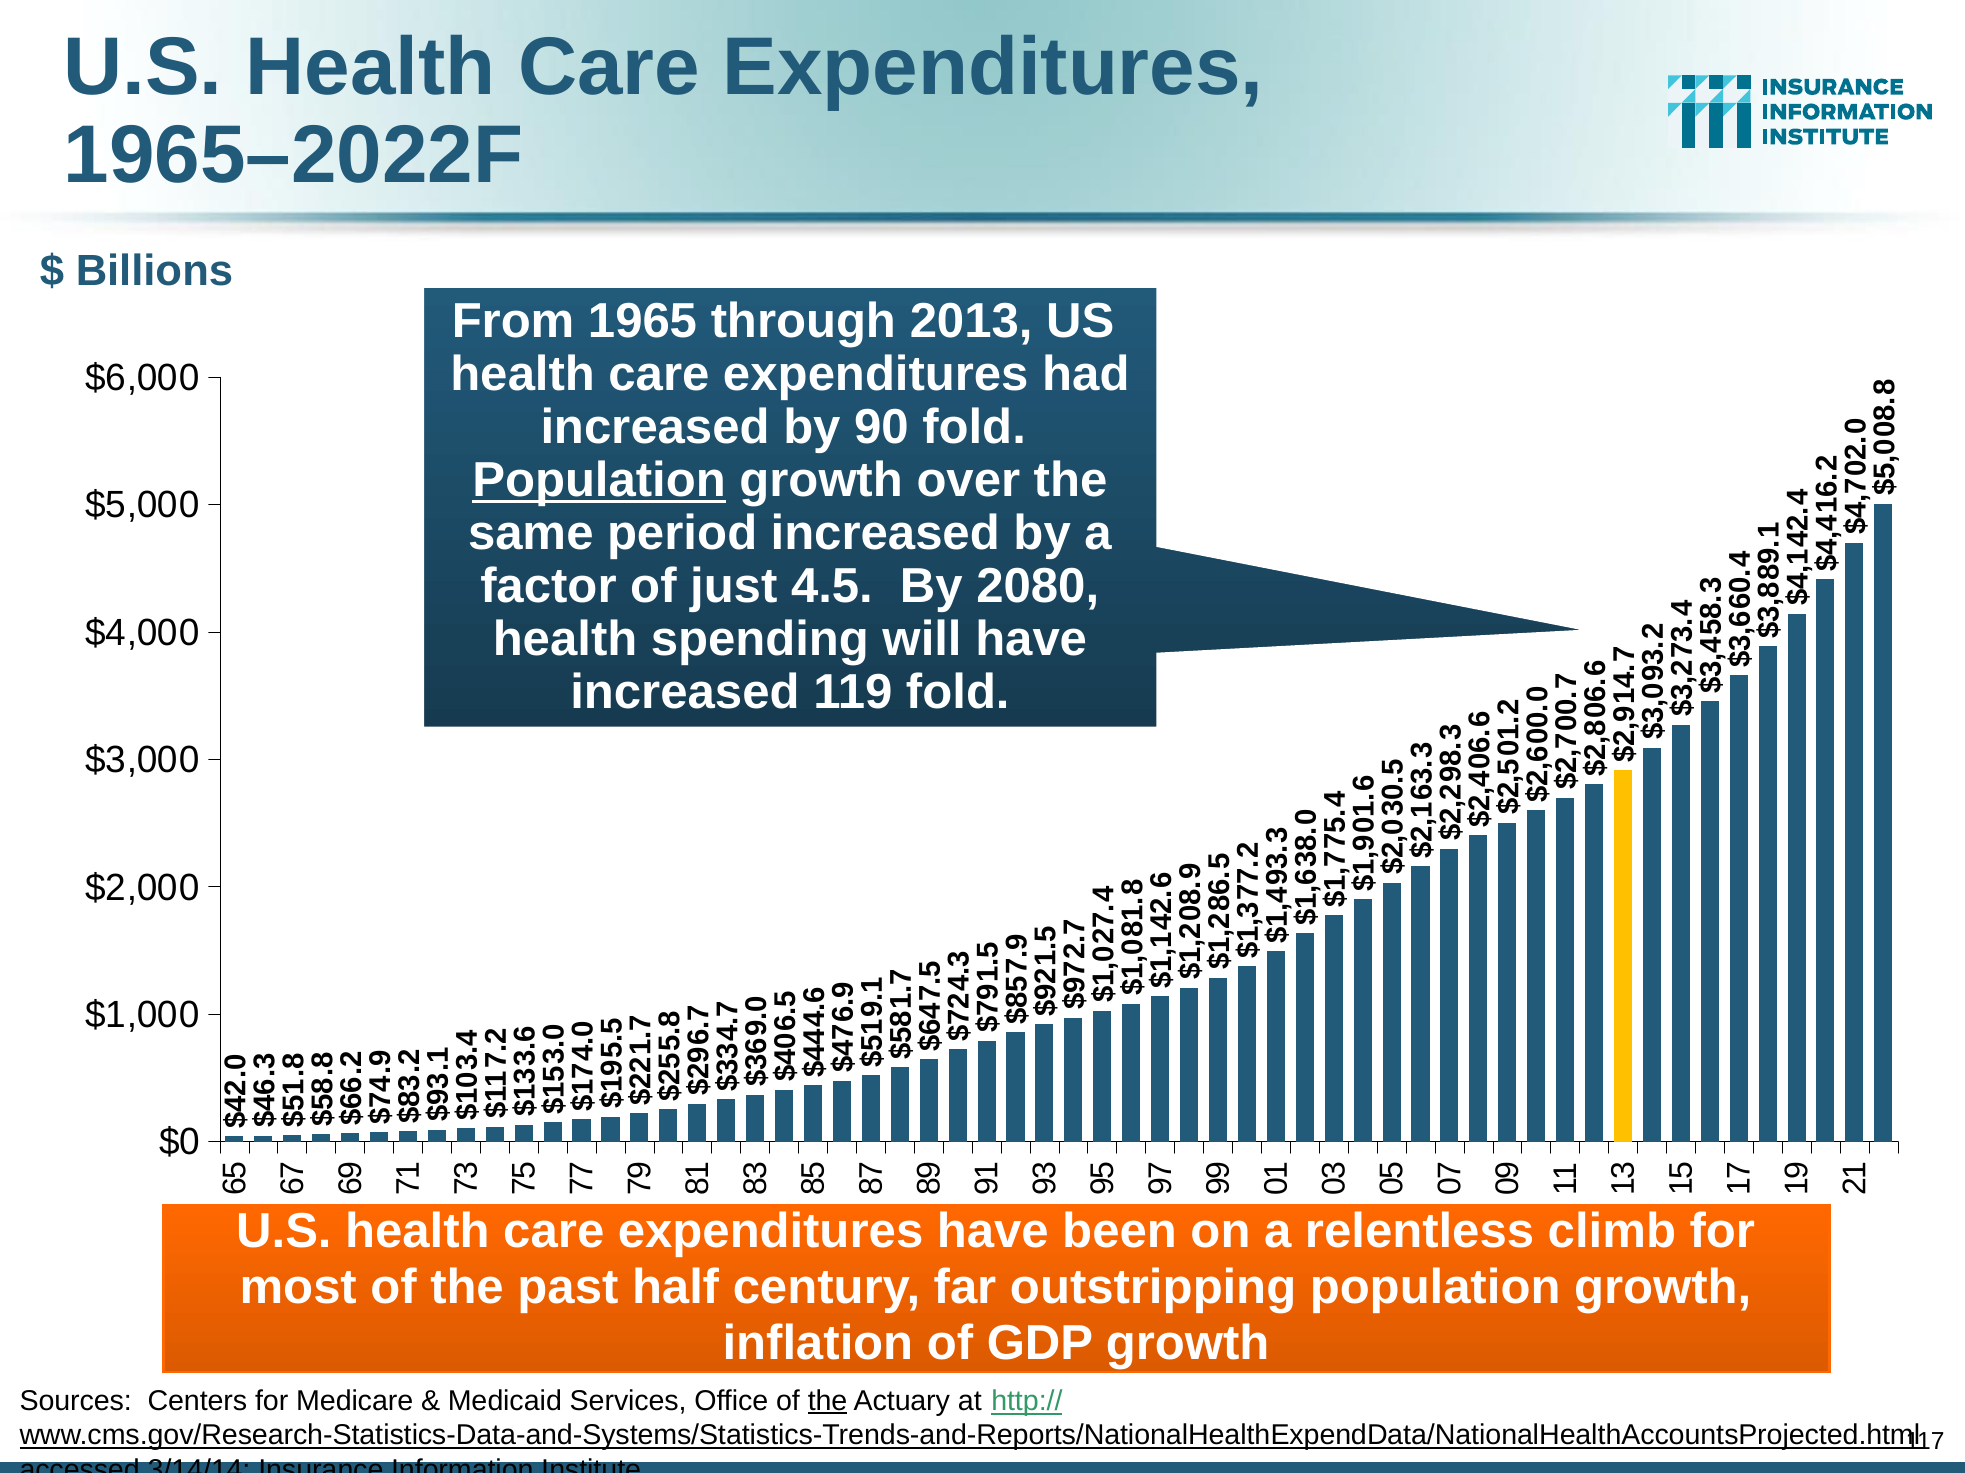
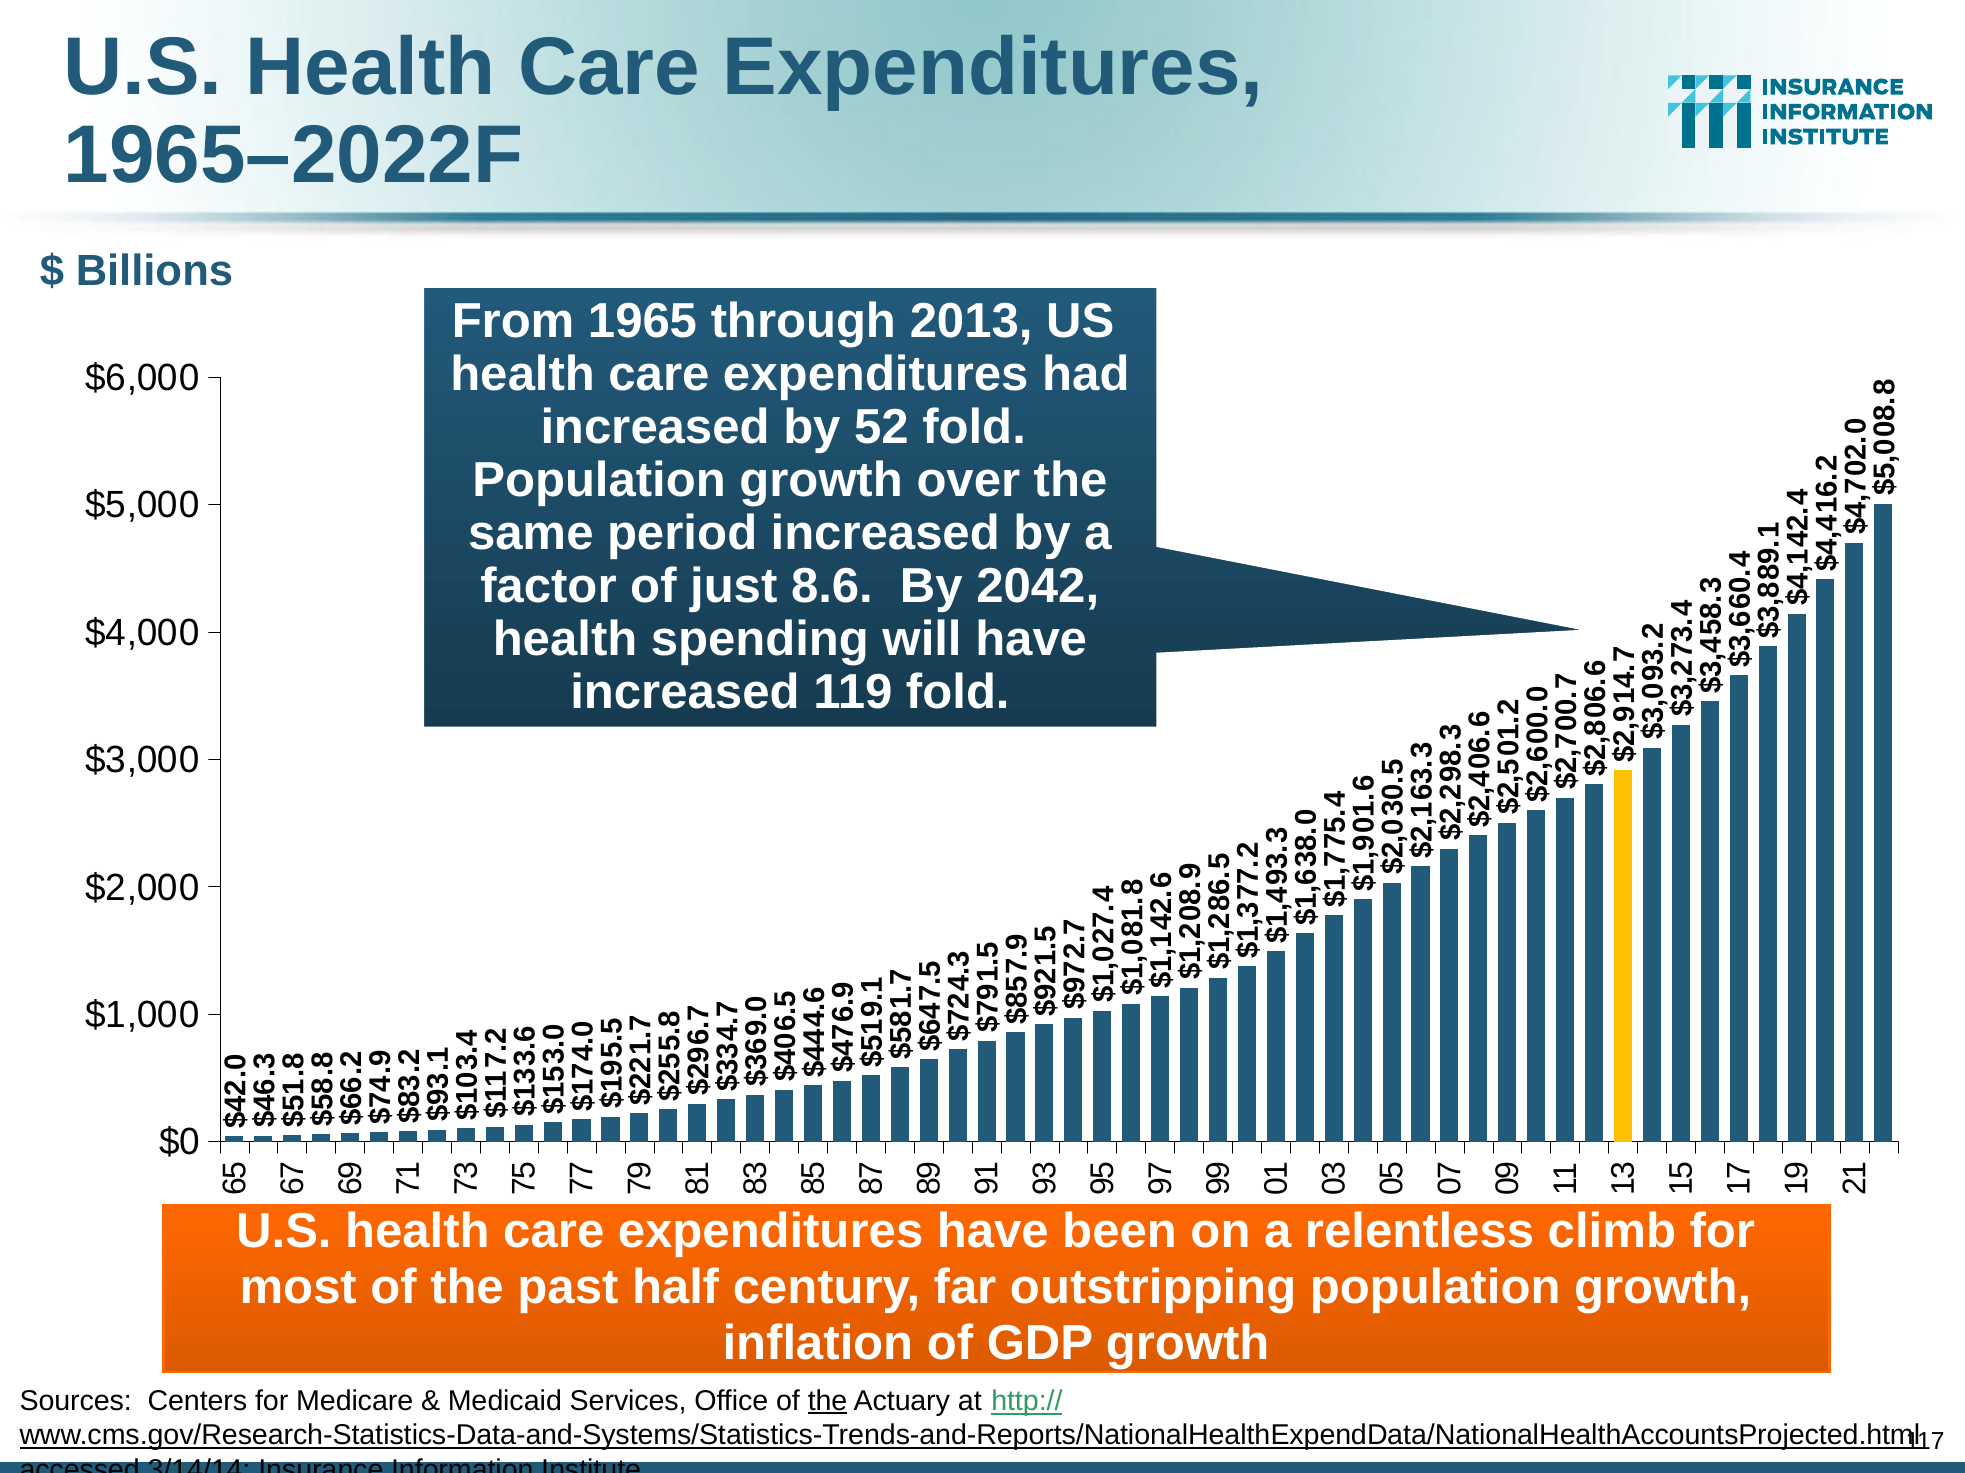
90: 90 -> 52
Population at (599, 481) underline: present -> none
4.5: 4.5 -> 8.6
2080: 2080 -> 2042
